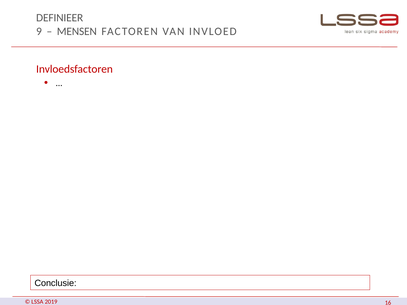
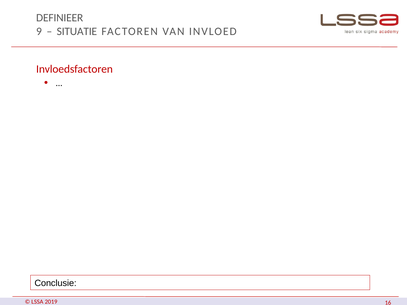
MENSEN: MENSEN -> SITUATIE
